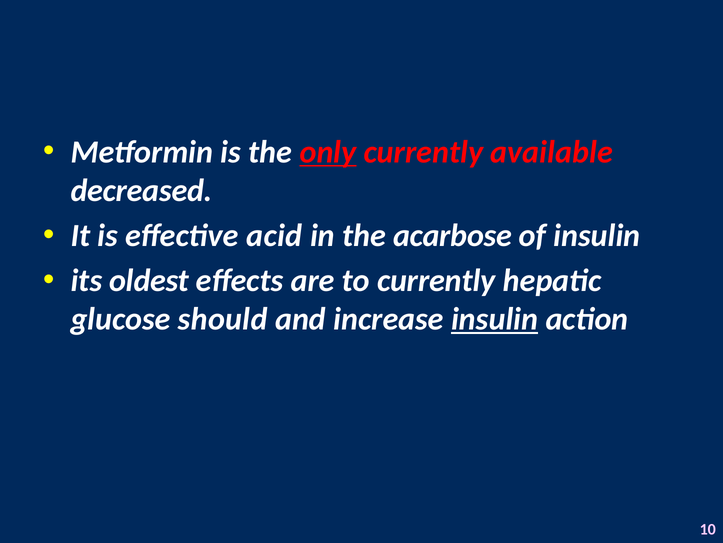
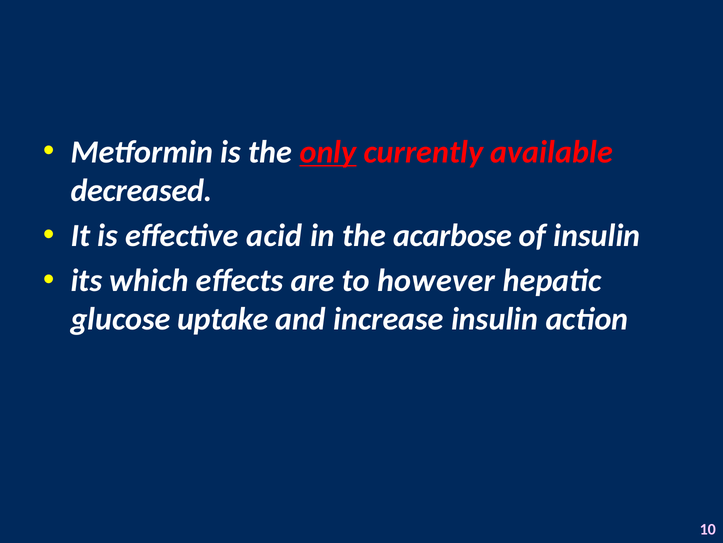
oldest: oldest -> which
to currently: currently -> however
should: should -> uptake
insulin at (495, 319) underline: present -> none
